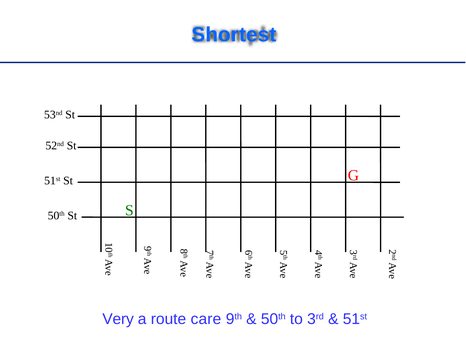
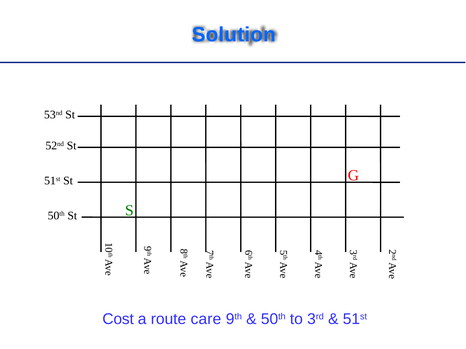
Shortest: Shortest -> Solution
Very: Very -> Cost
